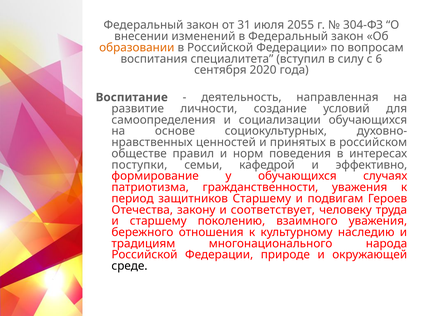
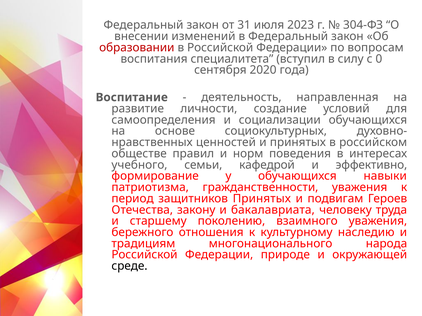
2055: 2055 -> 2023
образовании colour: orange -> red
6: 6 -> 0
поступки: поступки -> учебного
случаях: случаях -> навыки
защитников Старшему: Старшему -> Принятых
соответствует: соответствует -> бакалавриата
